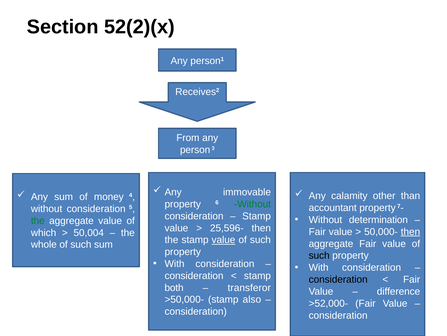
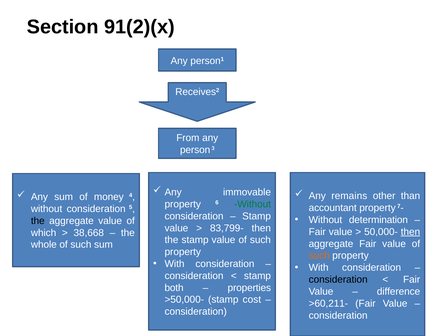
52(2)(x: 52(2)(x -> 91(2)(x
calamity: calamity -> remains
the at (38, 220) colour: green -> black
25,596-: 25,596- -> 83,799-
50,004: 50,004 -> 38,668
value at (224, 239) underline: present -> none
such at (319, 255) colour: black -> orange
transferor: transferor -> properties
also: also -> cost
>52,000-: >52,000- -> >60,211-
